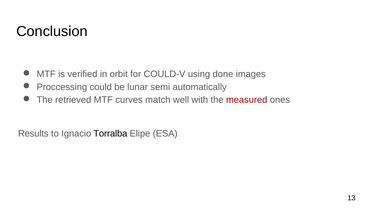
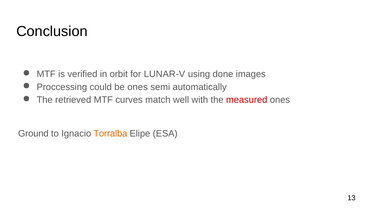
COULD-V: COULD-V -> LUNAR-V
be lunar: lunar -> ones
Results: Results -> Ground
Torralba colour: black -> orange
